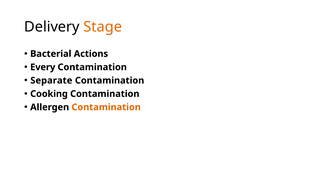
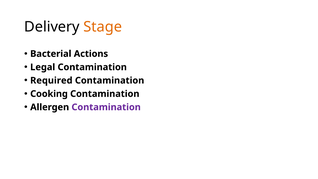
Every: Every -> Legal
Separate: Separate -> Required
Contamination at (106, 107) colour: orange -> purple
